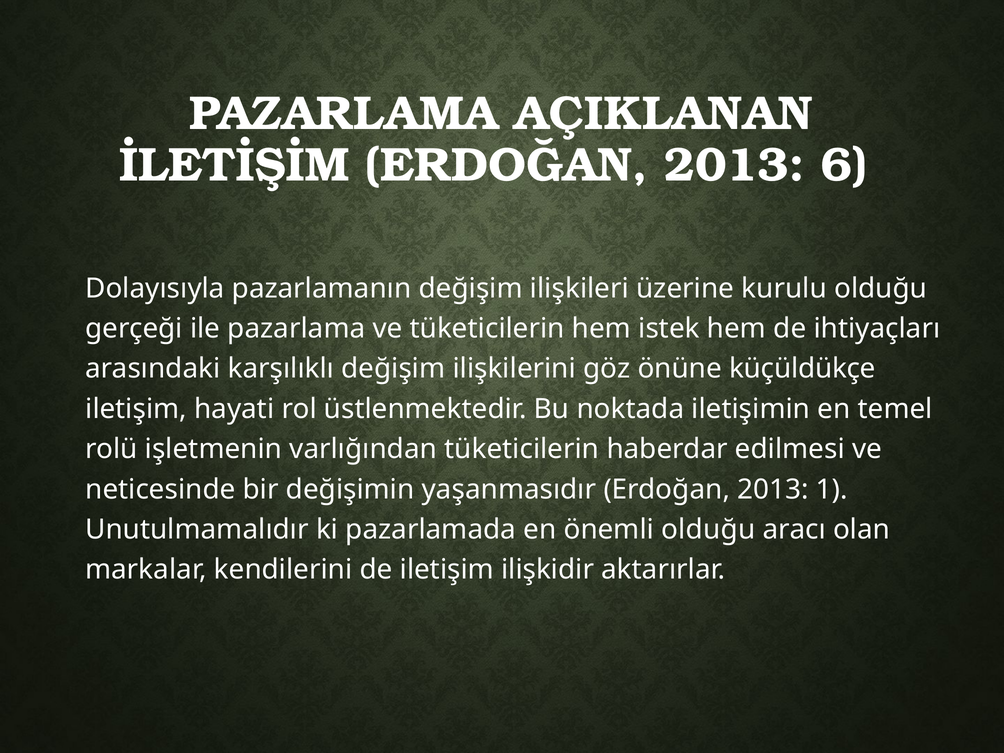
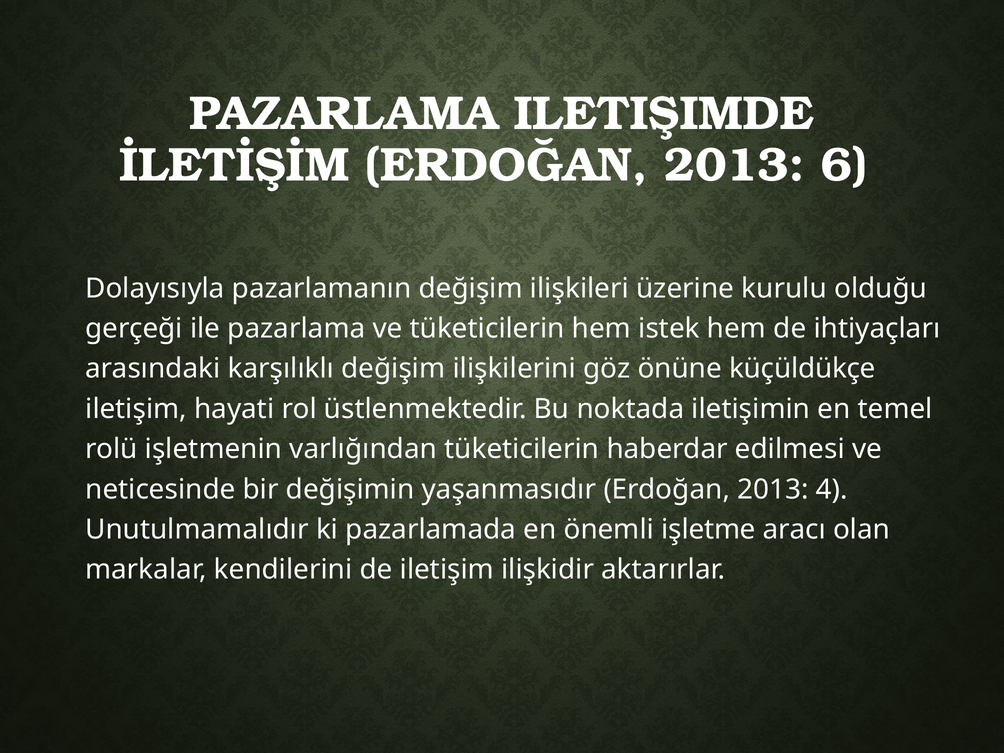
AÇIKLANAN: AÇIKLANAN -> ILETIŞIMDE
1: 1 -> 4
önemli olduğu: olduğu -> işletme
